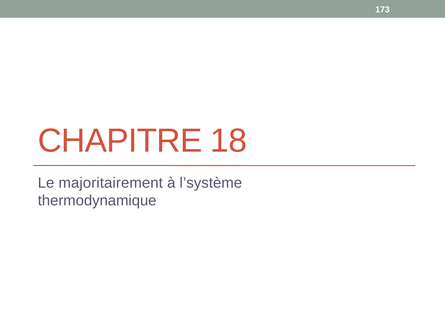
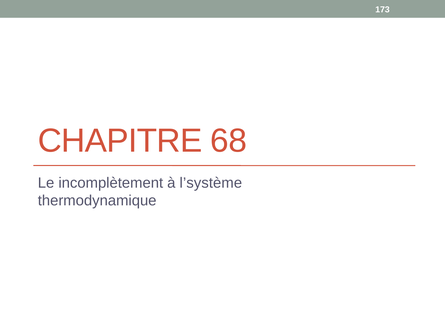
18: 18 -> 68
majoritairement: majoritairement -> incomplètement
